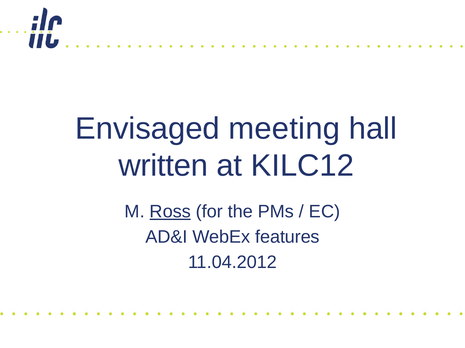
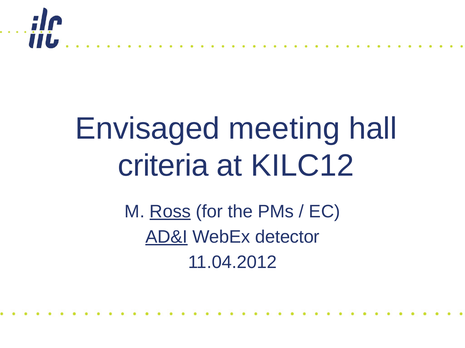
written: written -> criteria
AD&I underline: none -> present
features: features -> detector
